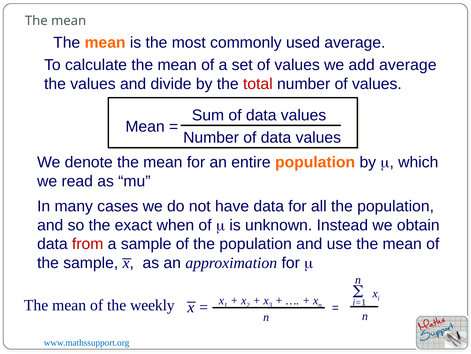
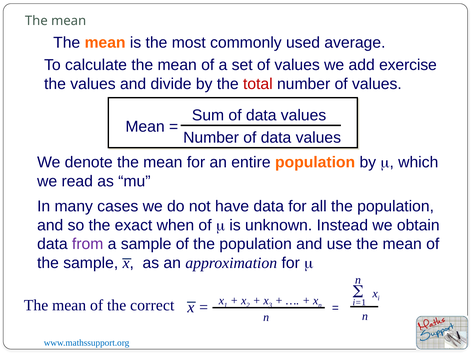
add average: average -> exercise
from colour: red -> purple
weekly: weekly -> correct
